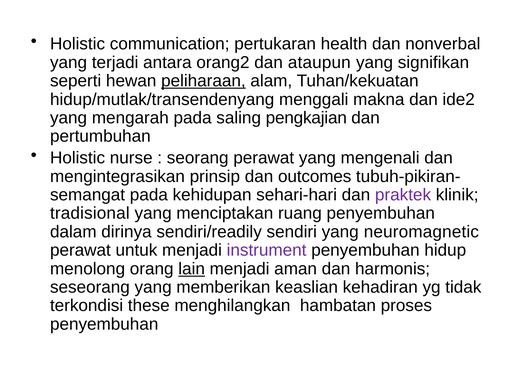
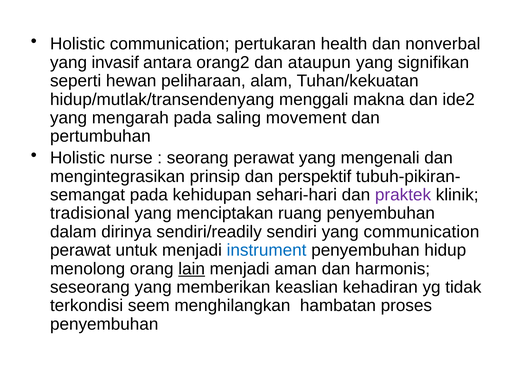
terjadi: terjadi -> invasif
peliharaan underline: present -> none
pengkajian: pengkajian -> movement
outcomes: outcomes -> perspektif
yang neuromagnetic: neuromagnetic -> communication
instrument colour: purple -> blue
these: these -> seem
